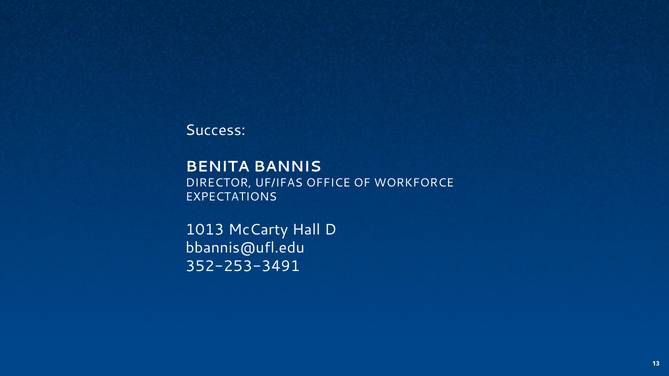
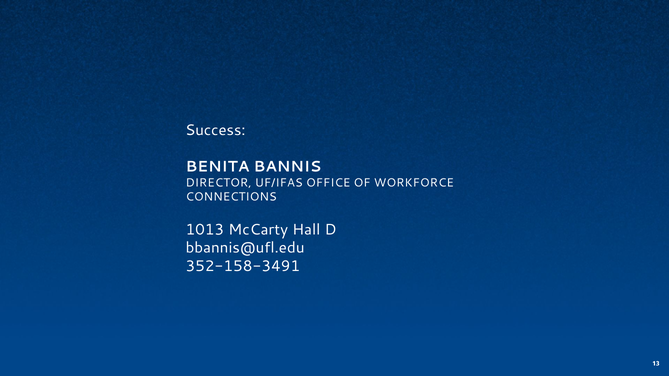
EXPECTATIONS: EXPECTATIONS -> CONNECTIONS
352-253-3491: 352-253-3491 -> 352-158-3491
